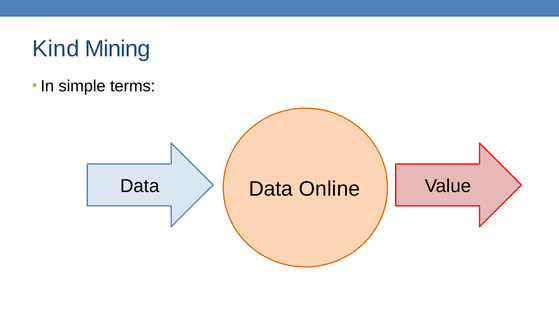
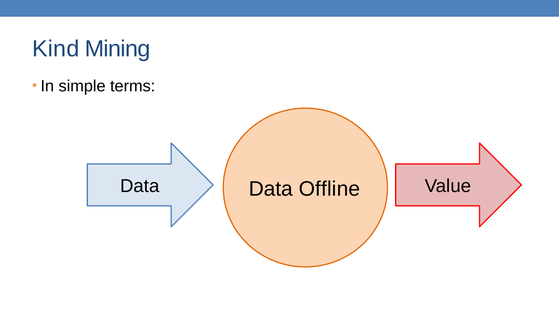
Online: Online -> Offline
